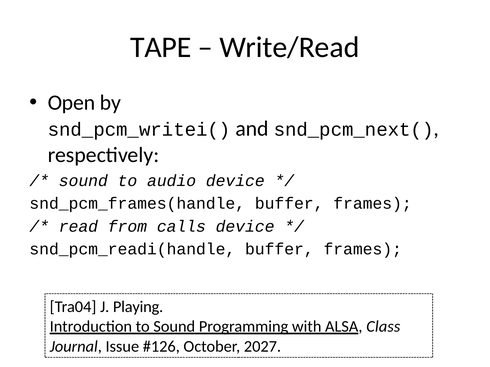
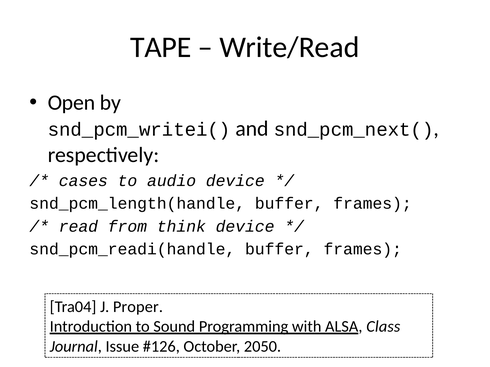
sound at (83, 181): sound -> cases
snd_pcm_frames(handle: snd_pcm_frames(handle -> snd_pcm_length(handle
calls: calls -> think
Playing: Playing -> Proper
2027: 2027 -> 2050
